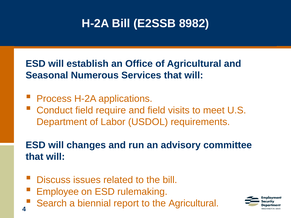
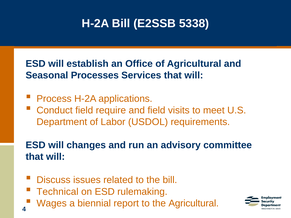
8982: 8982 -> 5338
Numerous: Numerous -> Processes
Employee: Employee -> Technical
Search: Search -> Wages
